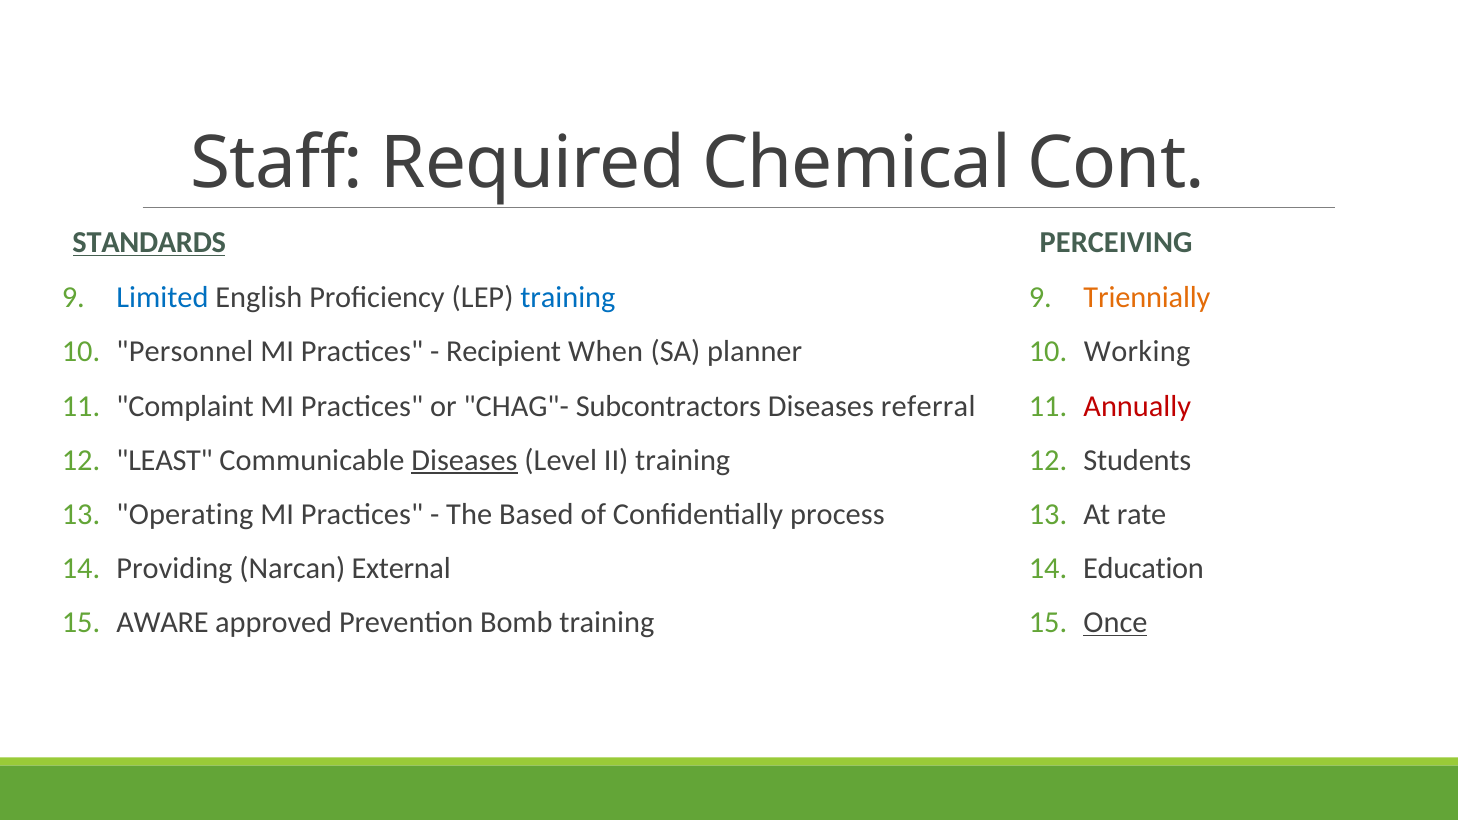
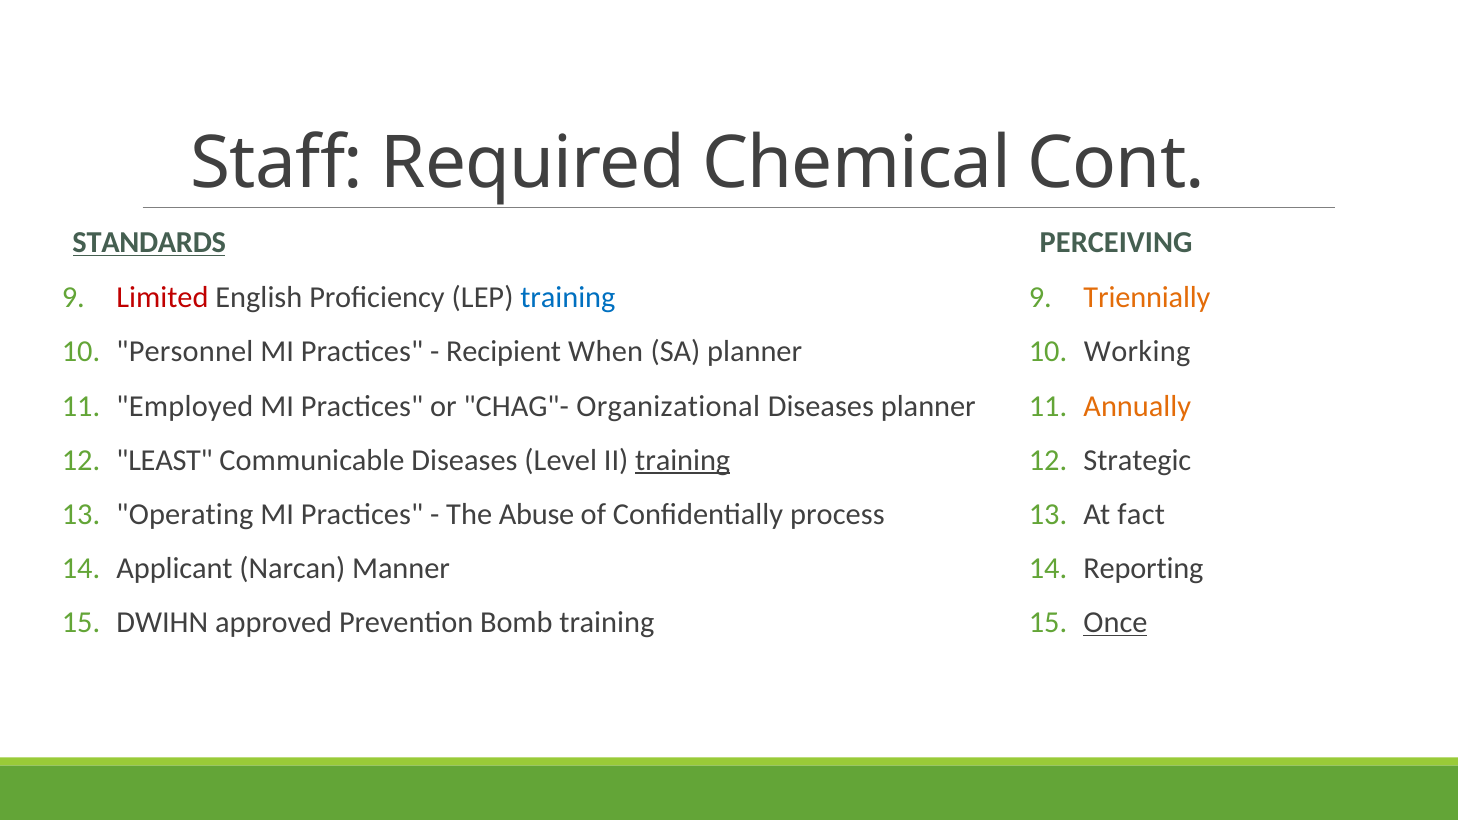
Limited colour: blue -> red
Complaint: Complaint -> Employed
Subcontractors: Subcontractors -> Organizational
Diseases referral: referral -> planner
Annually colour: red -> orange
Diseases at (465, 460) underline: present -> none
training at (683, 460) underline: none -> present
Students: Students -> Strategic
Based: Based -> Abuse
rate: rate -> fact
Providing: Providing -> Applicant
External: External -> Manner
Education: Education -> Reporting
AWARE: AWARE -> DWIHN
